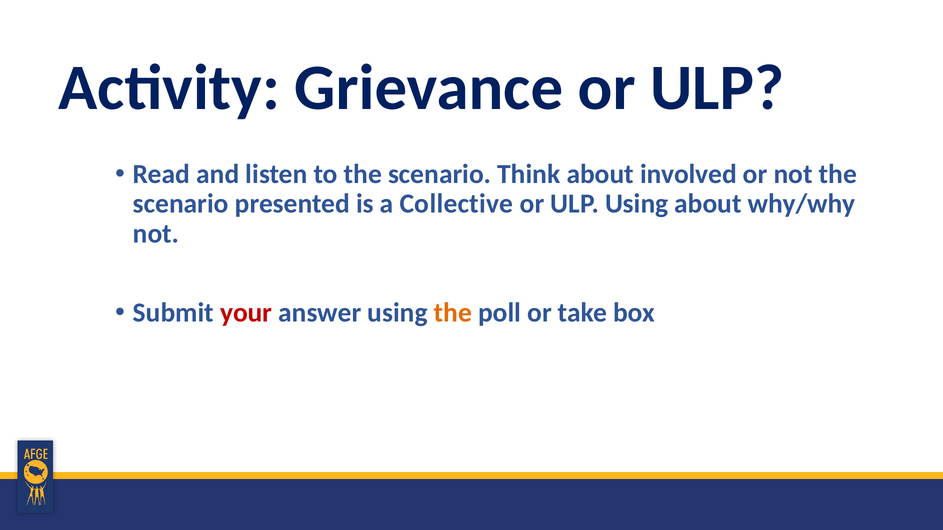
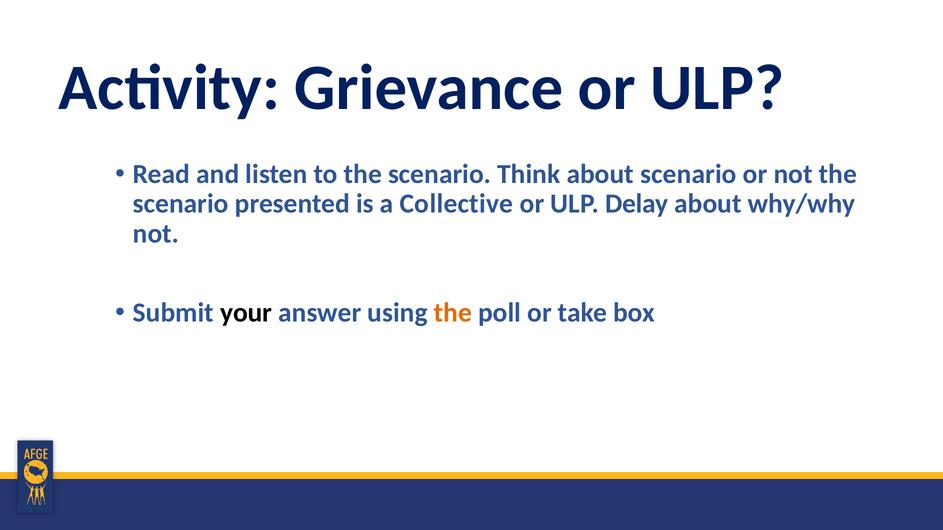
about involved: involved -> scenario
ULP Using: Using -> Delay
your colour: red -> black
